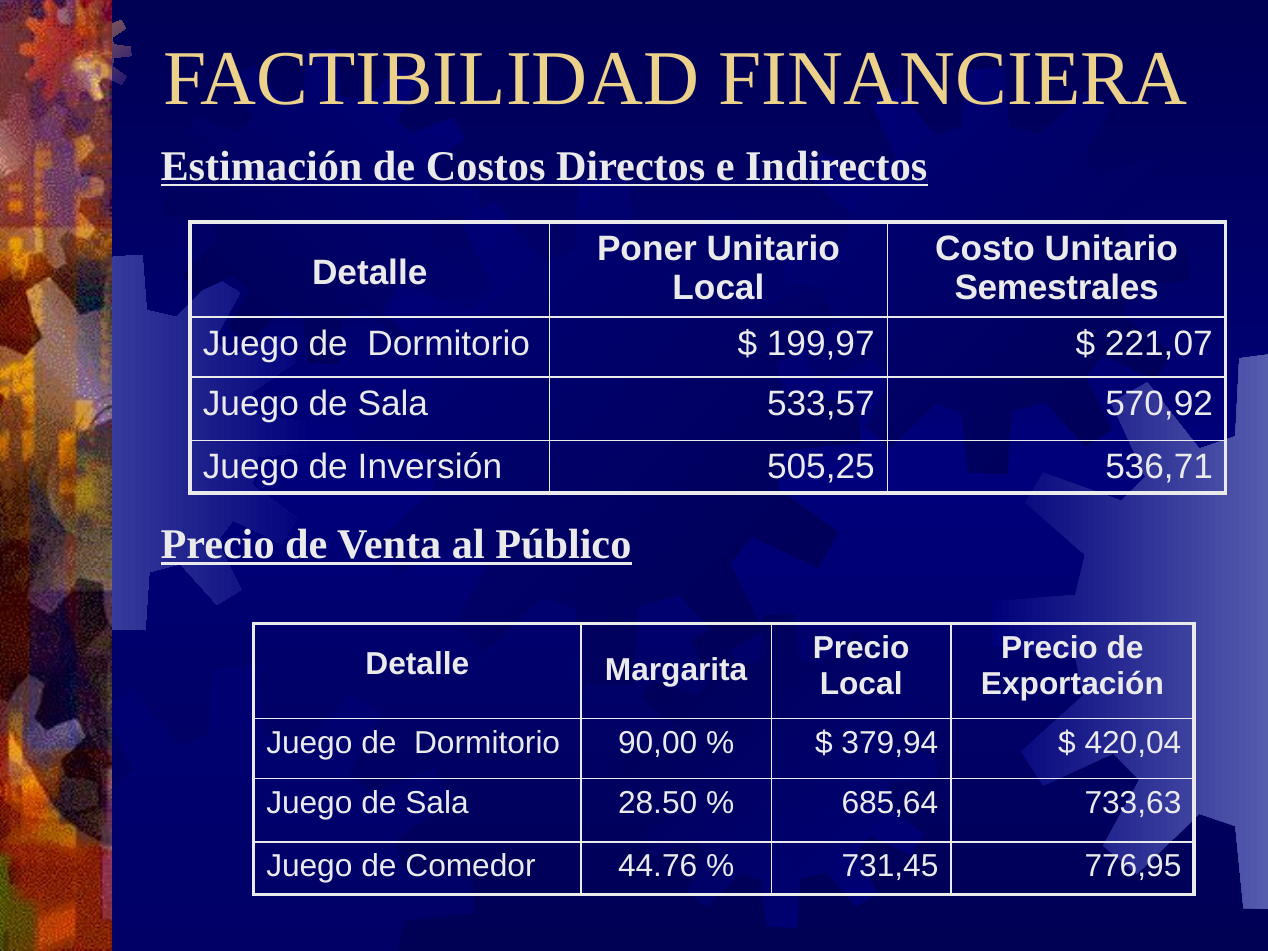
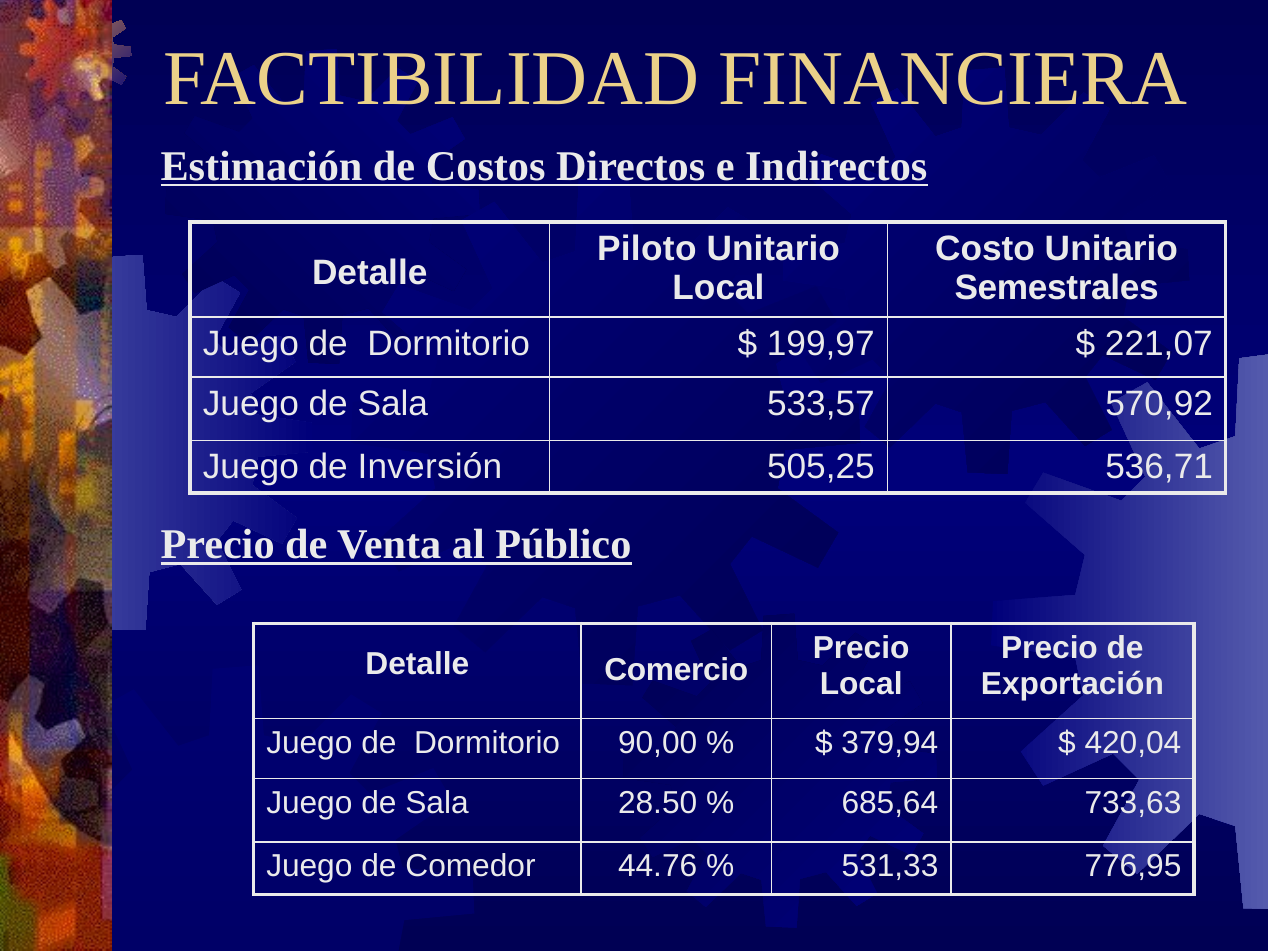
Poner: Poner -> Piloto
Margarita: Margarita -> Comercio
731,45: 731,45 -> 531,33
